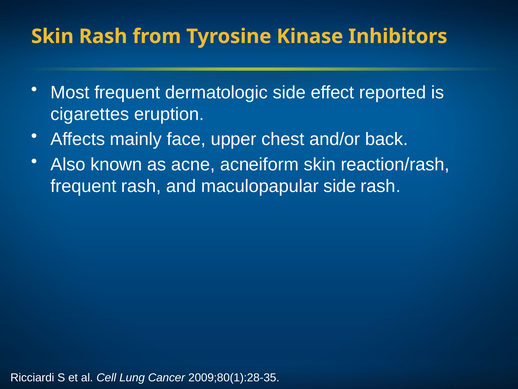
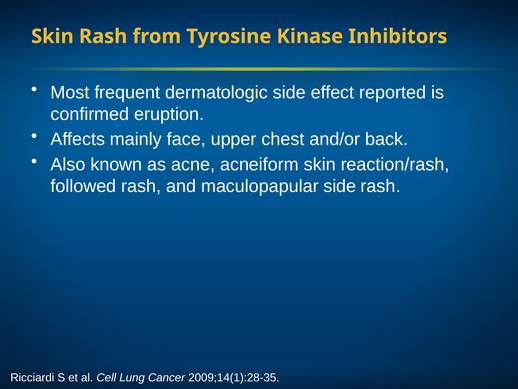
cigarettes: cigarettes -> confirmed
frequent at (83, 186): frequent -> followed
2009;80(1):28-35: 2009;80(1):28-35 -> 2009;14(1):28-35
